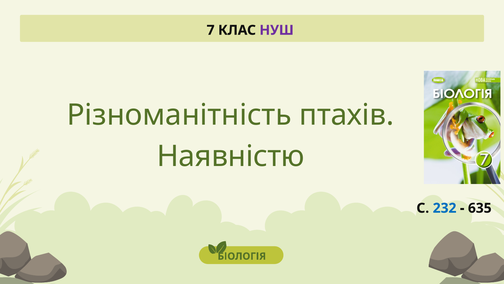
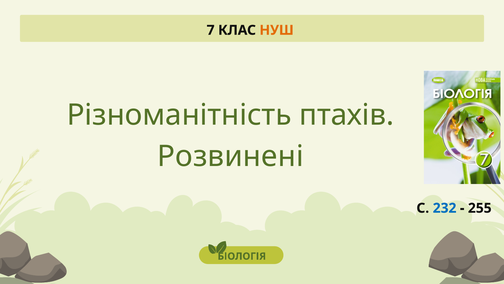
НУШ colour: purple -> orange
Наявністю: Наявністю -> Розвинені
635: 635 -> 255
